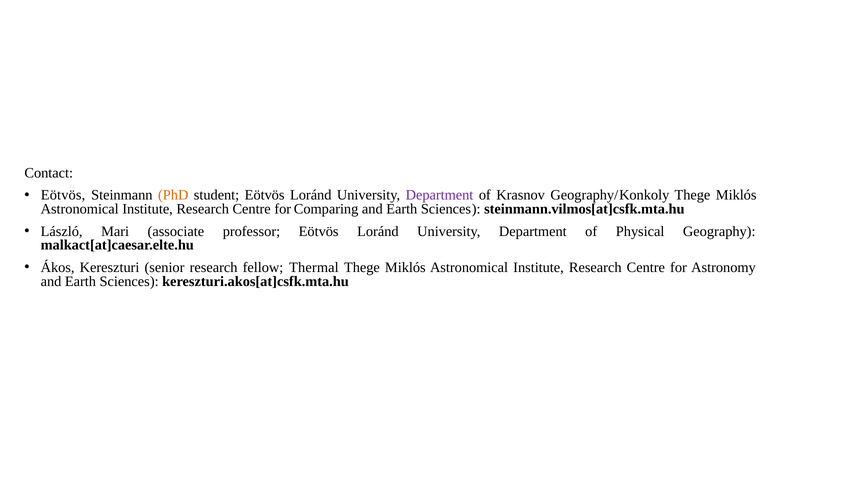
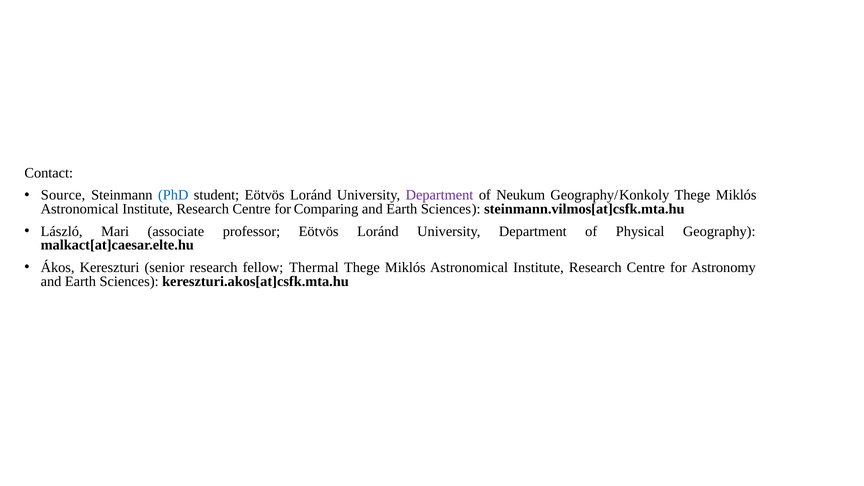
Eötvös at (63, 195): Eötvös -> Source
PhD colour: orange -> blue
Krasnov: Krasnov -> Neukum
